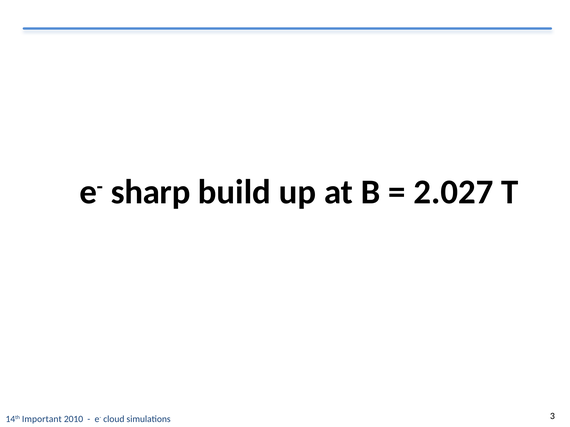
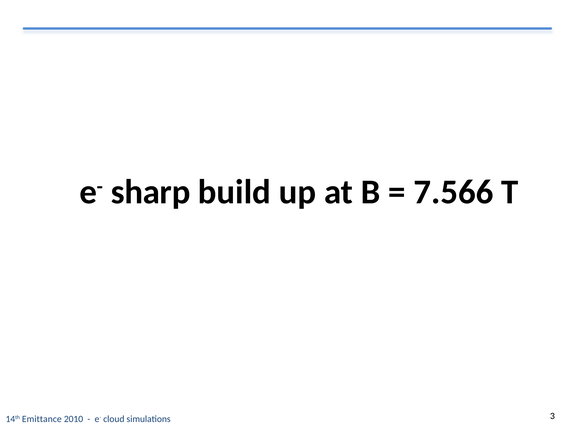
2.027: 2.027 -> 7.566
Important: Important -> Emittance
